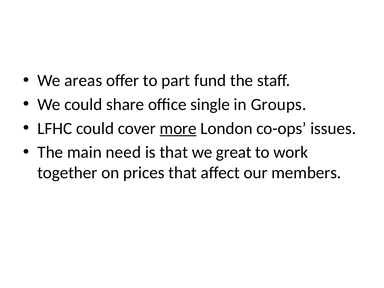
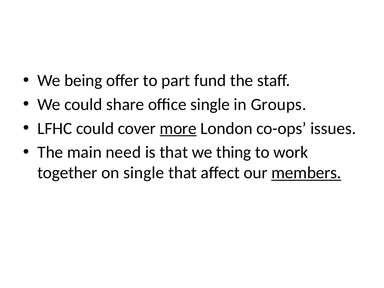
areas: areas -> being
great: great -> thing
on prices: prices -> single
members underline: none -> present
